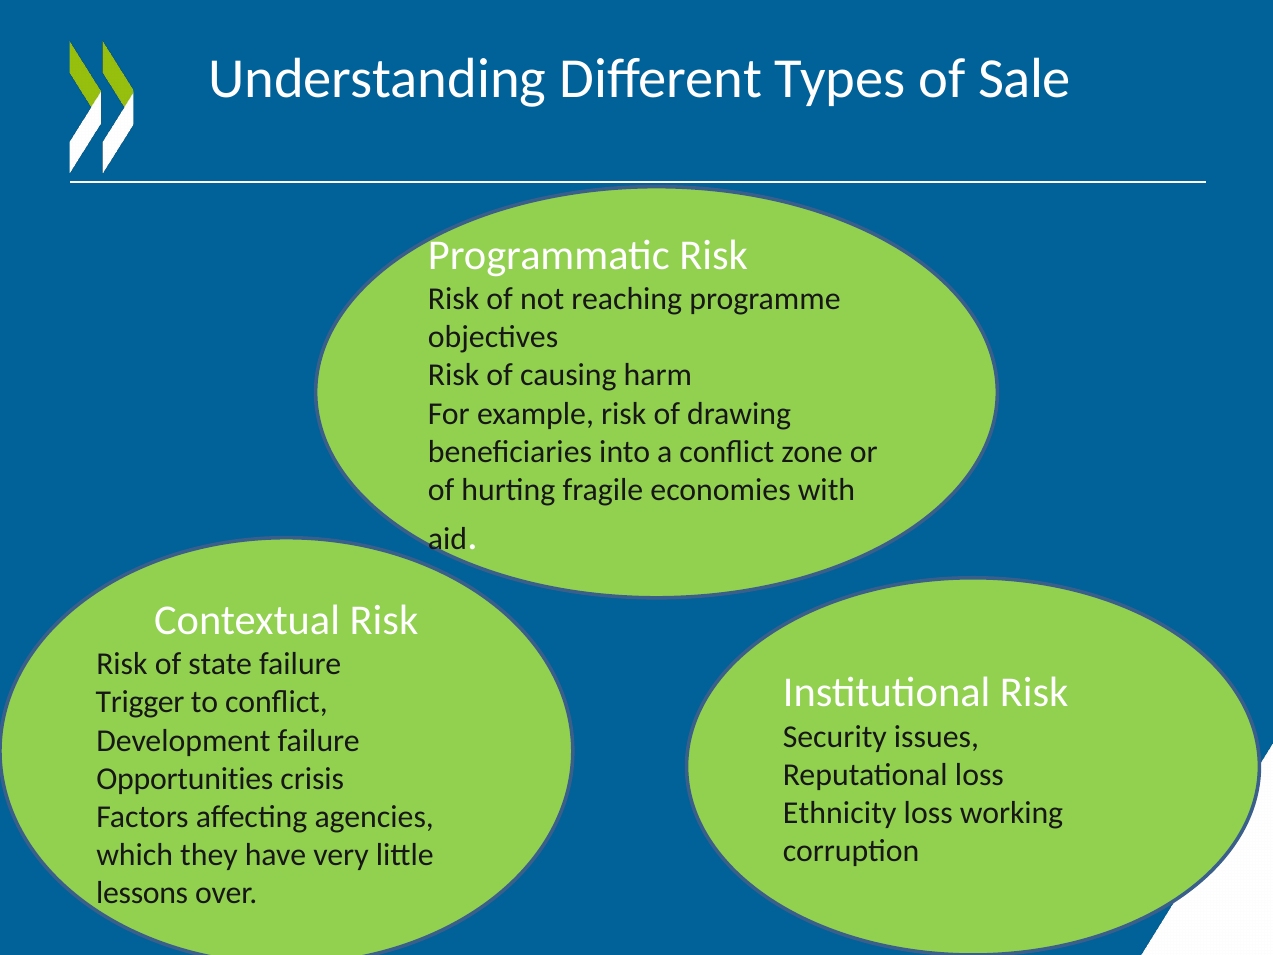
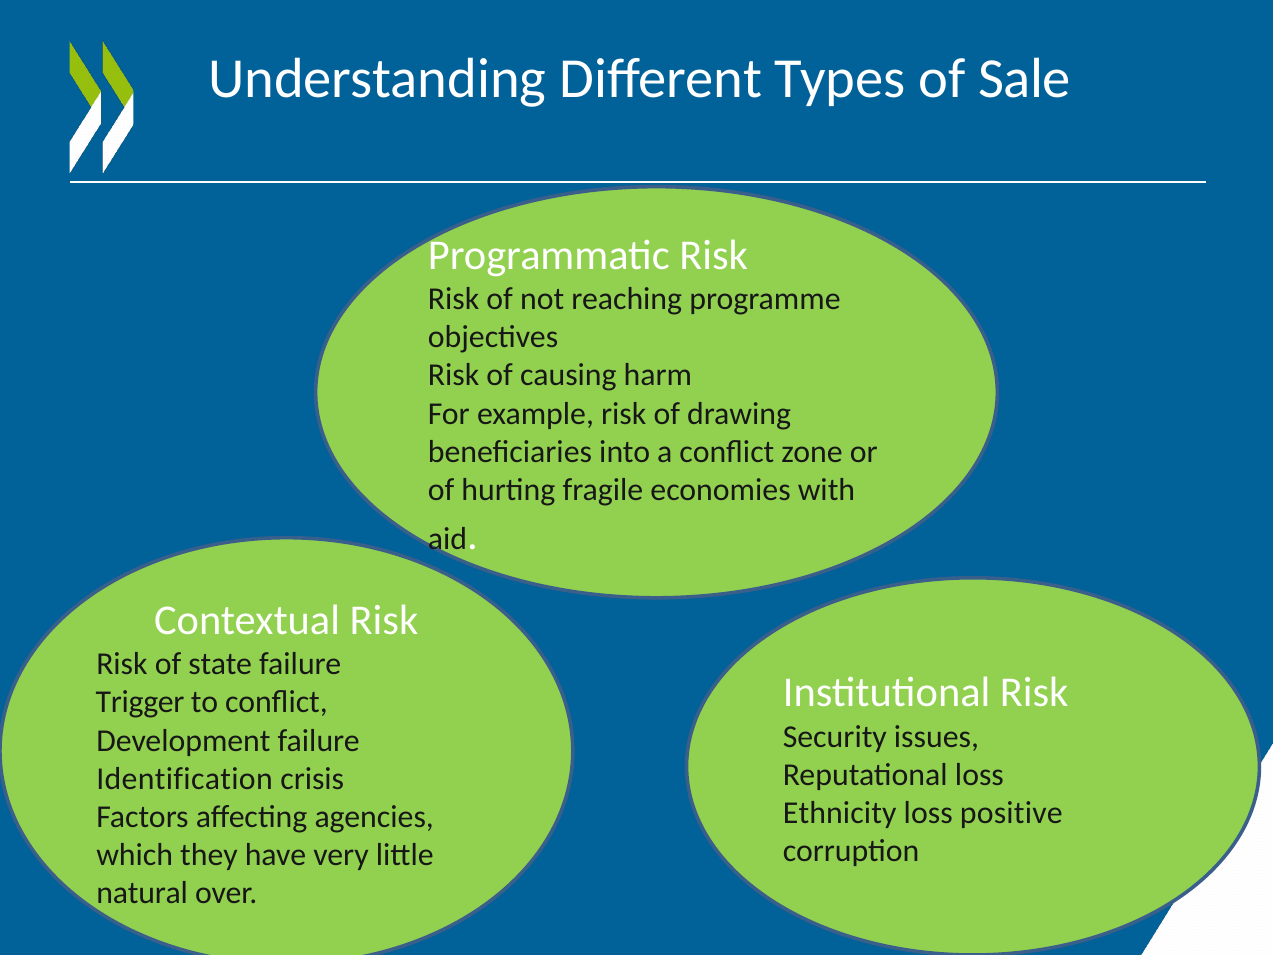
Opportunities: Opportunities -> Identification
working: working -> positive
lessons: lessons -> natural
